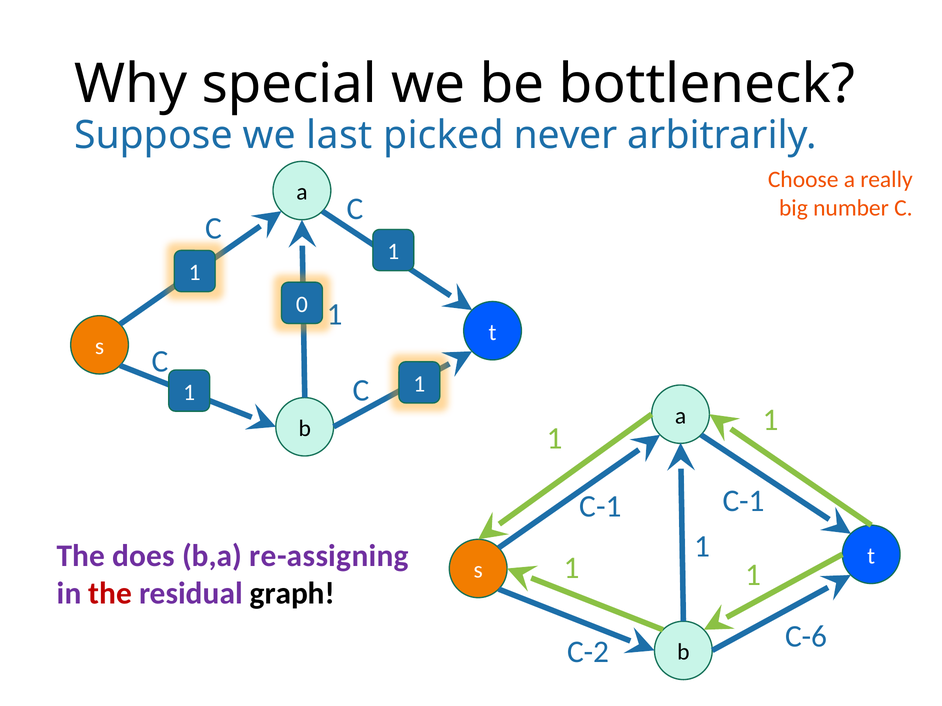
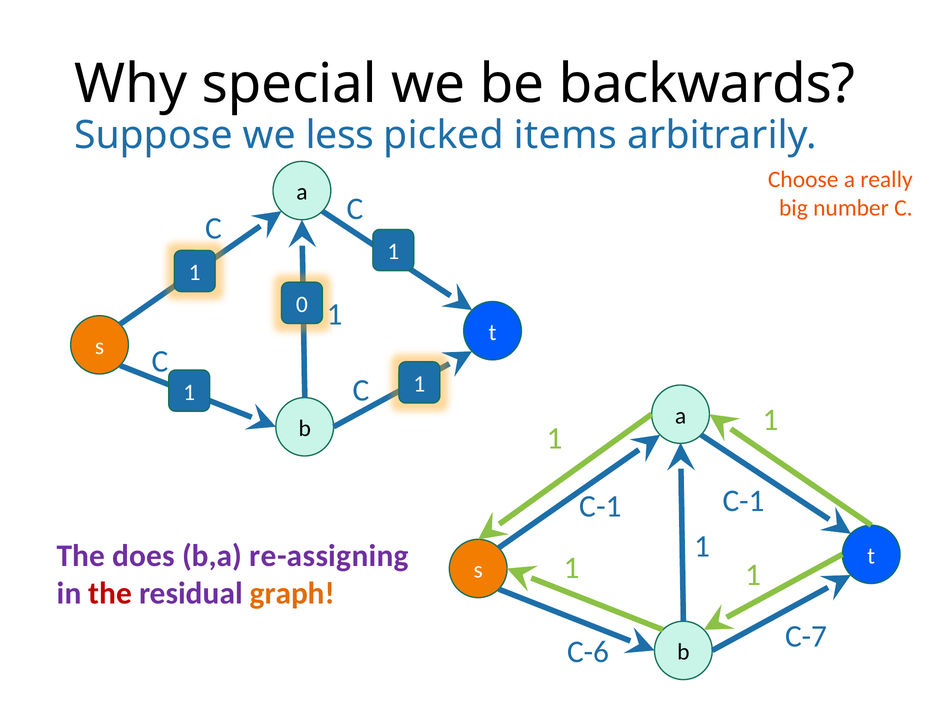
bottleneck: bottleneck -> backwards
last: last -> less
never: never -> items
graph colour: black -> orange
C-6: C-6 -> C-7
C-2: C-2 -> C-6
